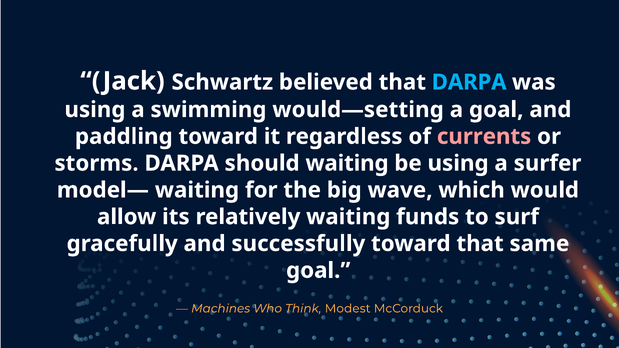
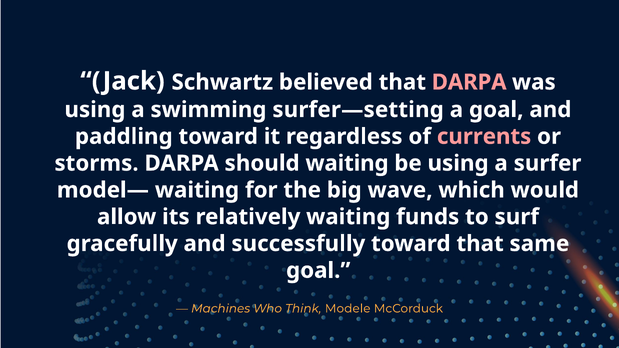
DARPA at (469, 82) colour: light blue -> pink
would—setting: would—setting -> surfer—setting
Modest: Modest -> Modele
